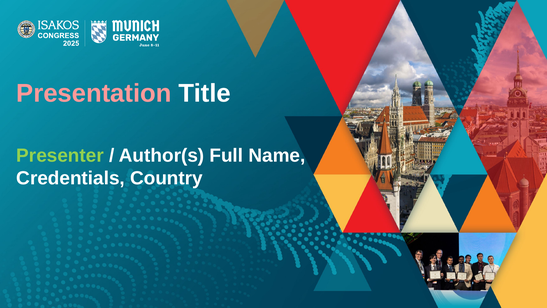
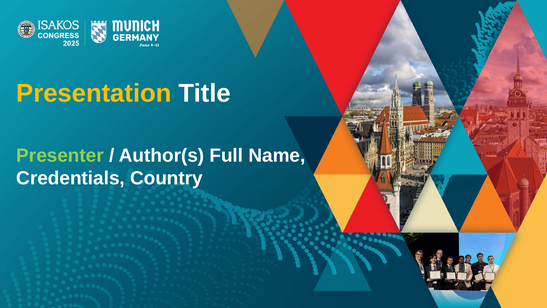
Presentation colour: pink -> yellow
